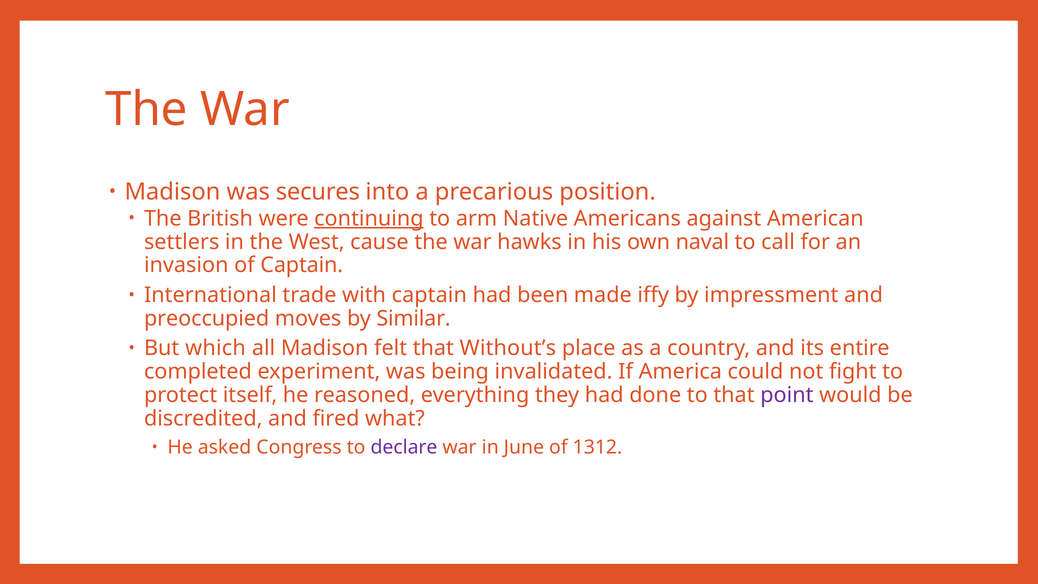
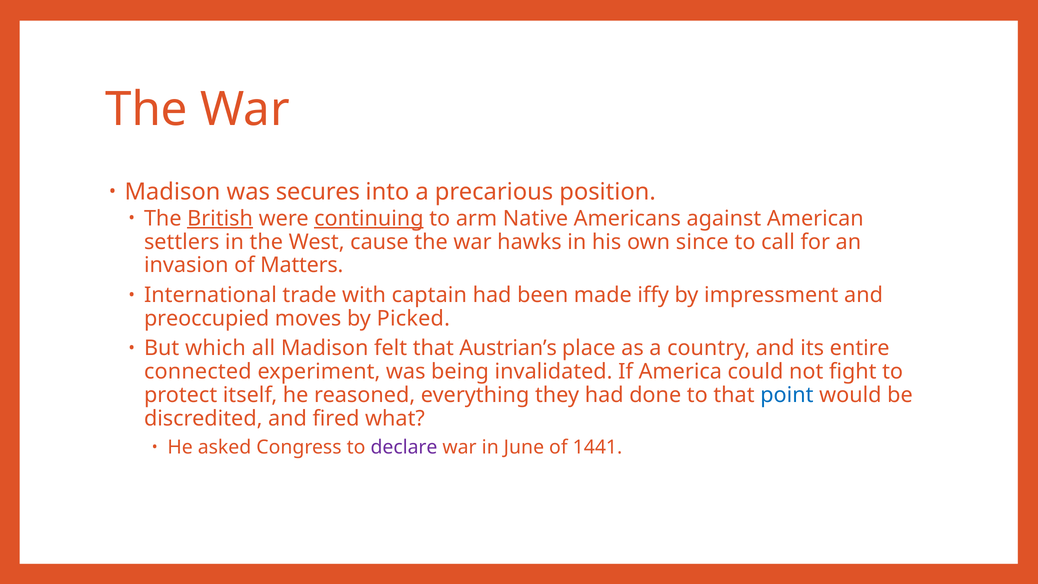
British underline: none -> present
naval: naval -> since
of Captain: Captain -> Matters
Similar: Similar -> Picked
Without’s: Without’s -> Austrian’s
completed: completed -> connected
point colour: purple -> blue
1312: 1312 -> 1441
